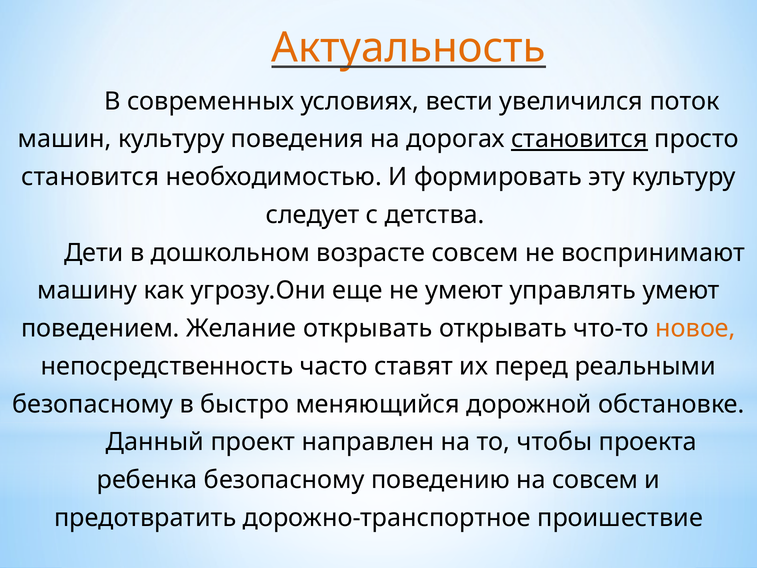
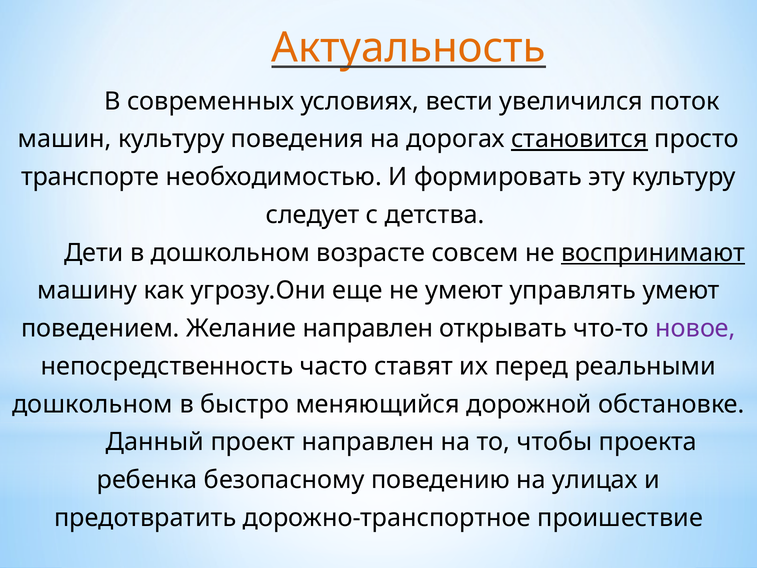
становится at (90, 177): становится -> транспорте
воспринимают underline: none -> present
Желание открывать: открывать -> направлен
новое colour: orange -> purple
безопасному at (93, 404): безопасному -> дошкольном
на совсем: совсем -> улицах
